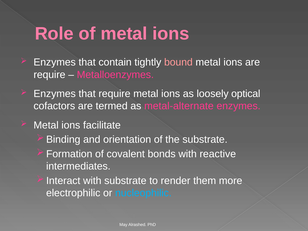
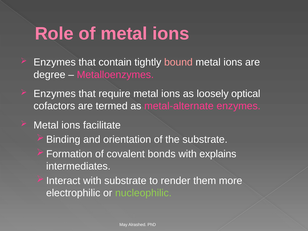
require at (49, 75): require -> degree
reactive: reactive -> explains
nucleophilic colour: light blue -> light green
